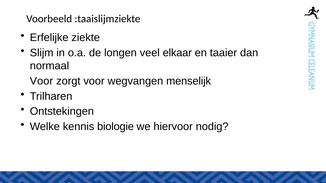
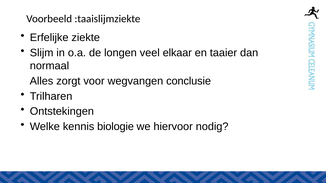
Voor at (41, 81): Voor -> Alles
menselijk: menselijk -> conclusie
